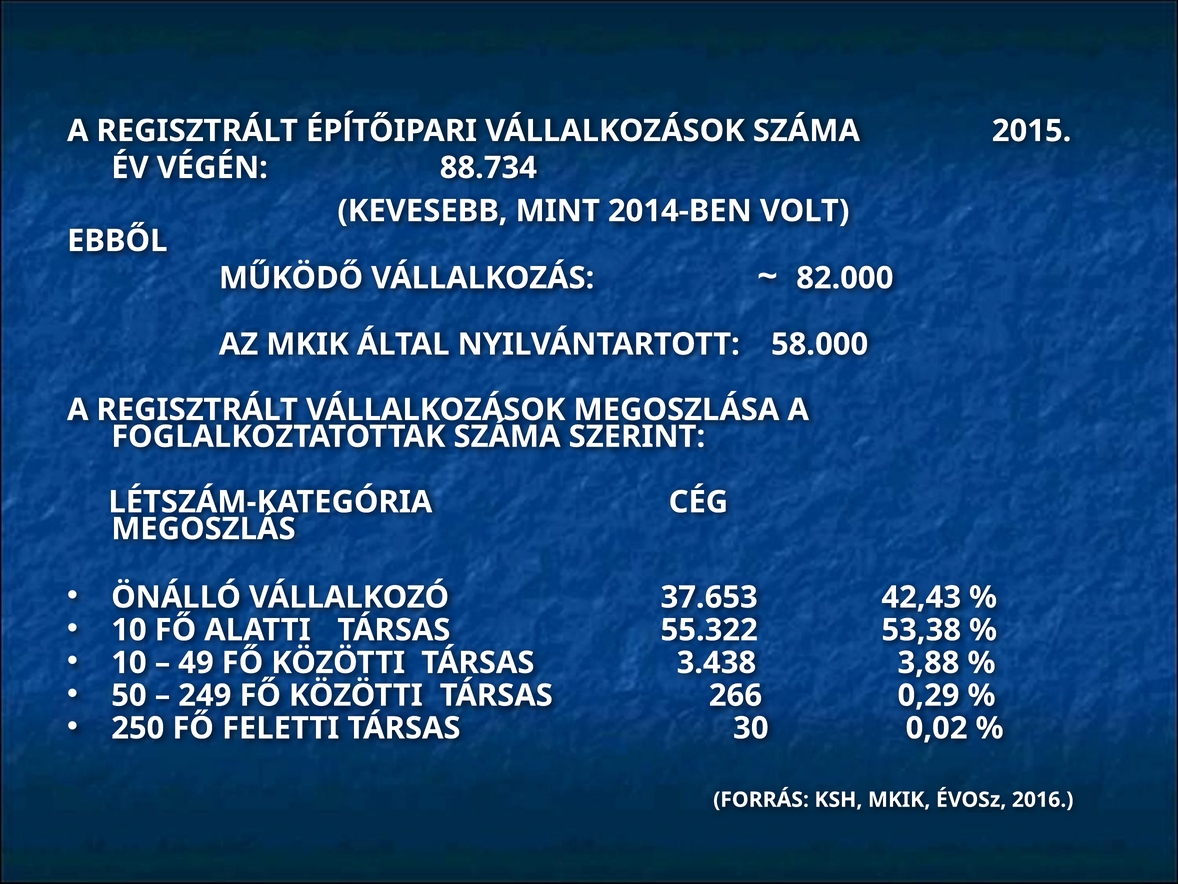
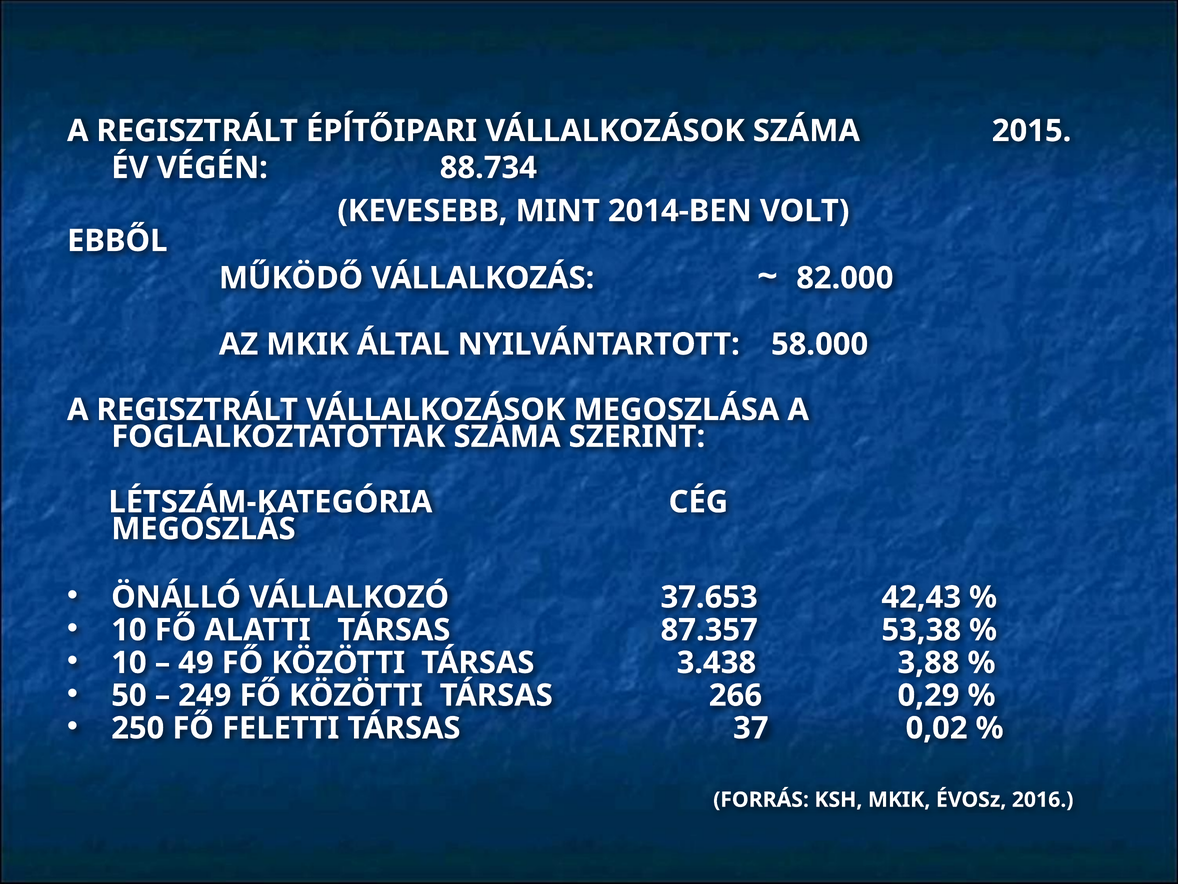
55.322: 55.322 -> 87.357
30: 30 -> 37
